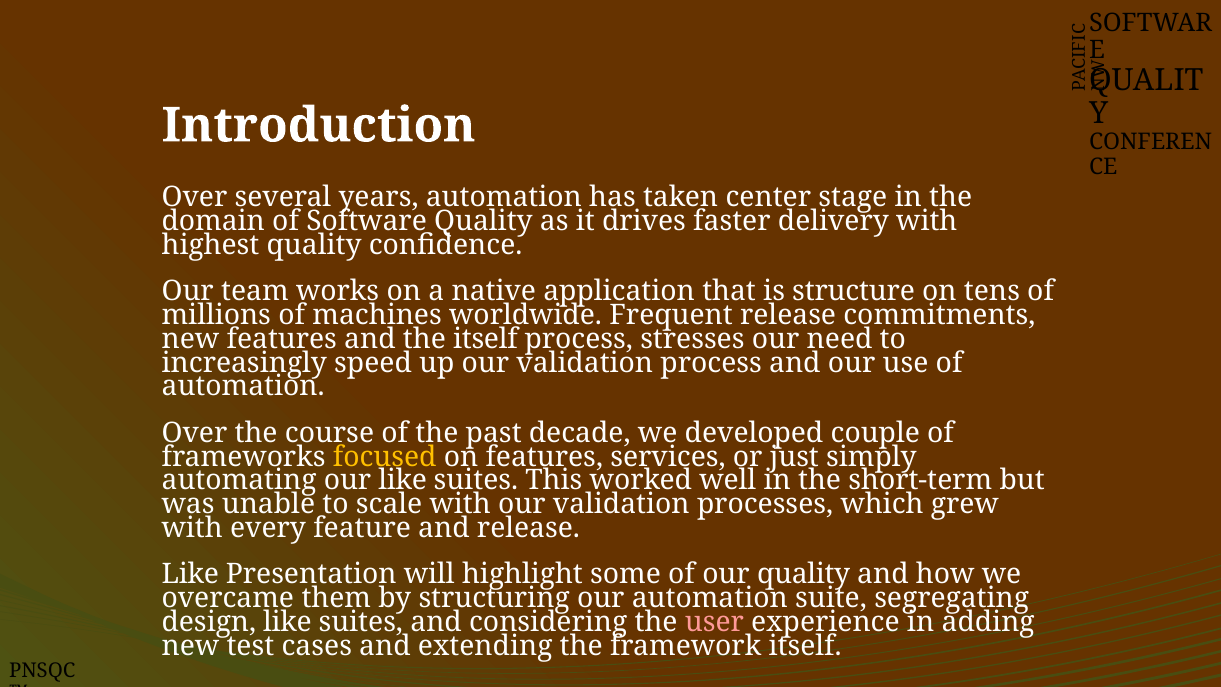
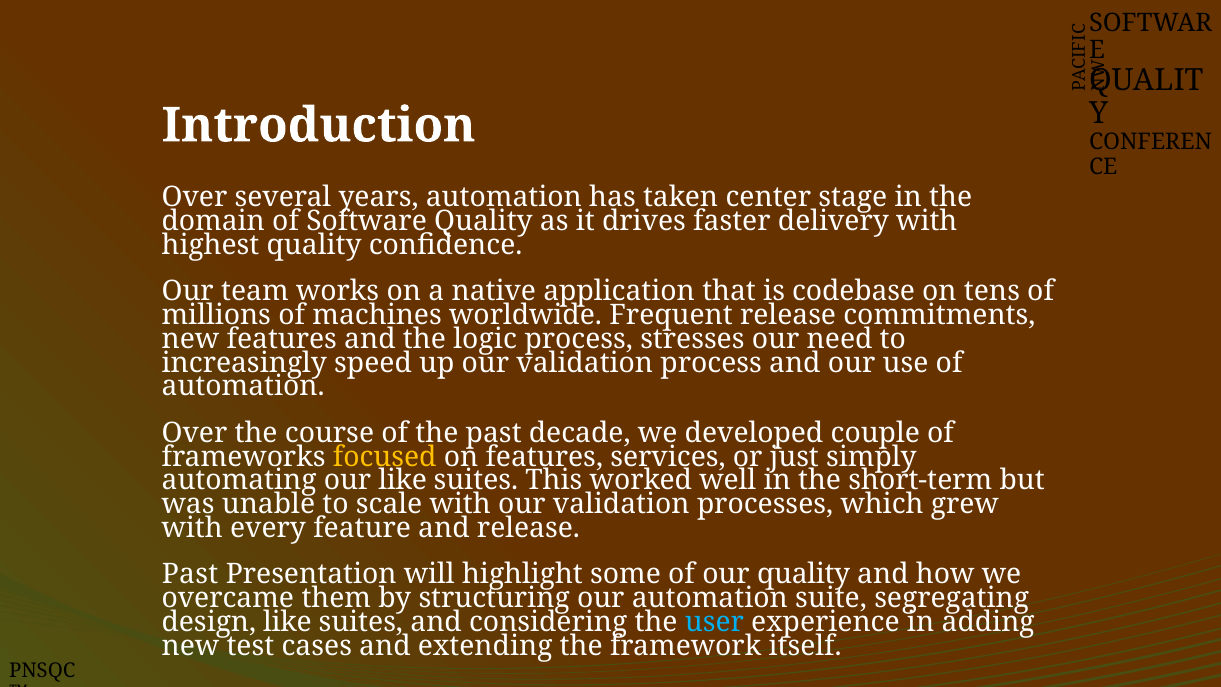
structure: structure -> codebase
the itself: itself -> logic
Like at (190, 575): Like -> Past
user colour: pink -> light blue
